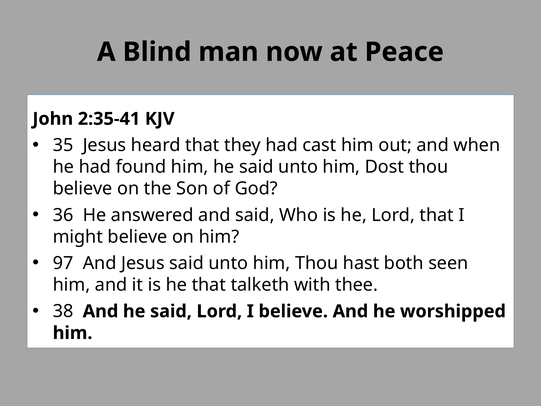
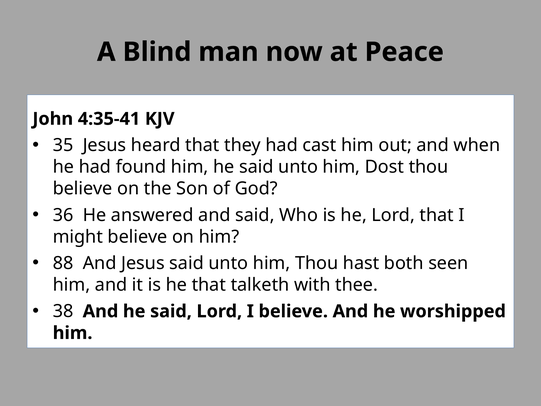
2:35-41: 2:35-41 -> 4:35-41
97: 97 -> 88
